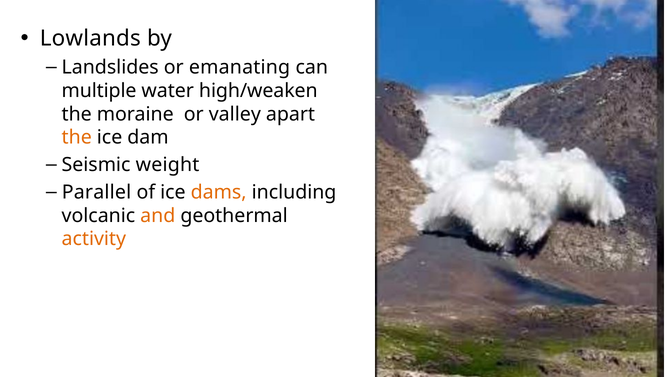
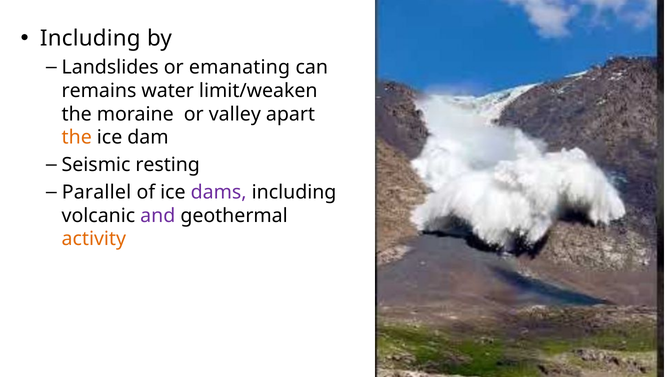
Lowlands at (90, 38): Lowlands -> Including
multiple: multiple -> remains
high/weaken: high/weaken -> limit/weaken
weight: weight -> resting
dams colour: orange -> purple
and colour: orange -> purple
